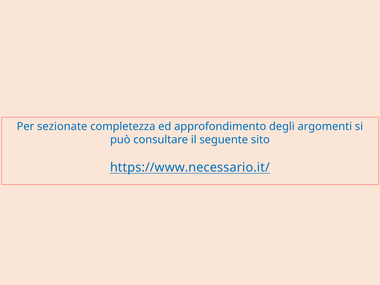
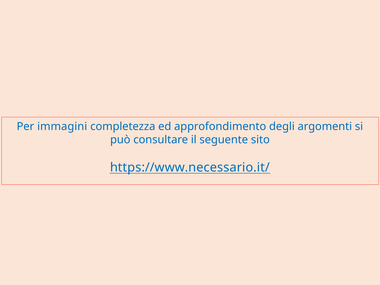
sezionate: sezionate -> immagini
